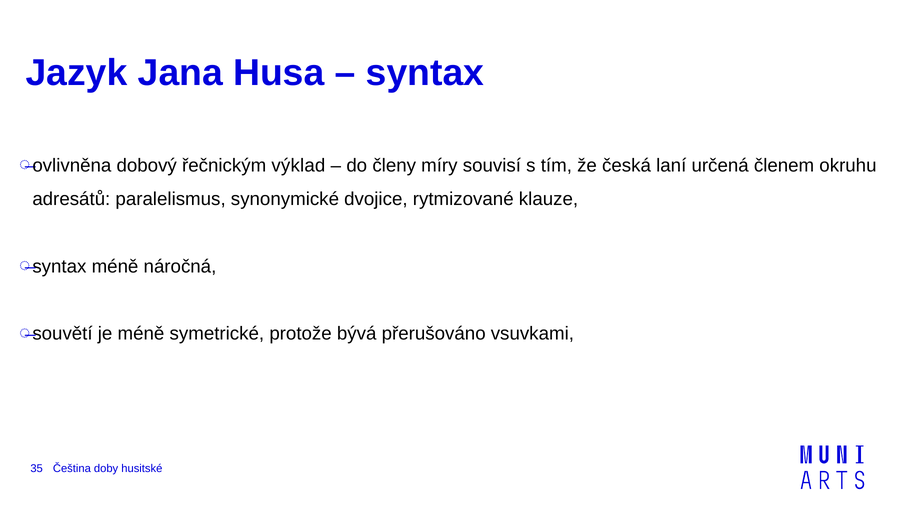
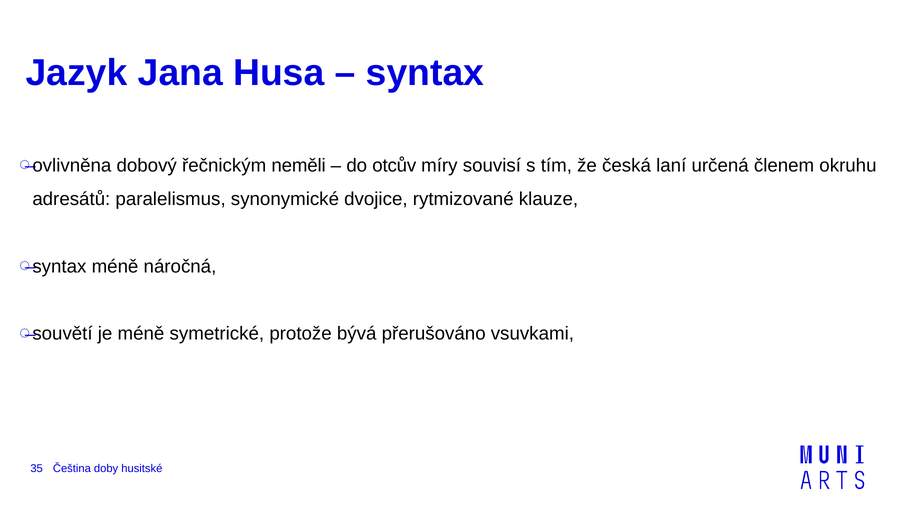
výklad: výklad -> neměli
členy: členy -> otcův
